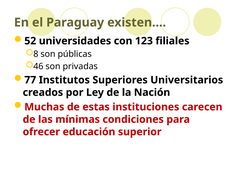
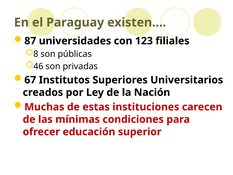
52: 52 -> 87
77: 77 -> 67
